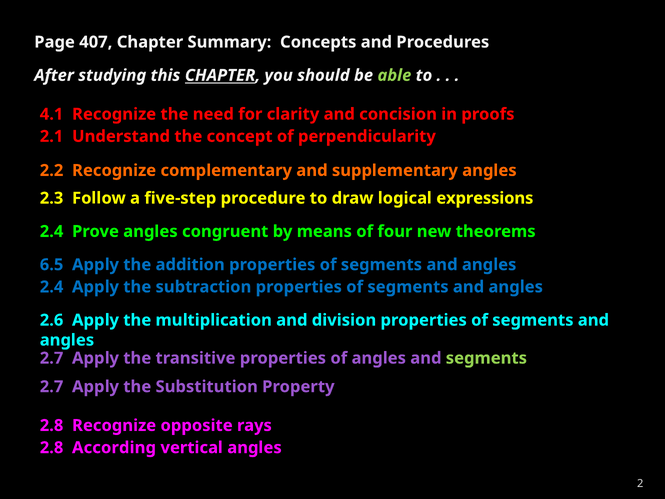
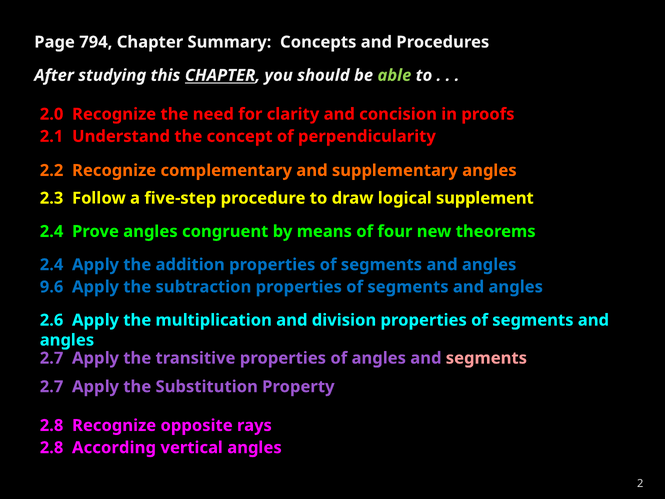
407: 407 -> 794
4.1: 4.1 -> 2.0
expressions: expressions -> supplement
6.5 at (52, 265): 6.5 -> 2.4
2.4 at (52, 287): 2.4 -> 9.6
segments at (486, 358) colour: light green -> pink
